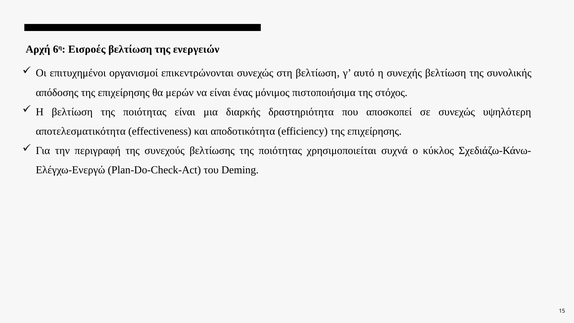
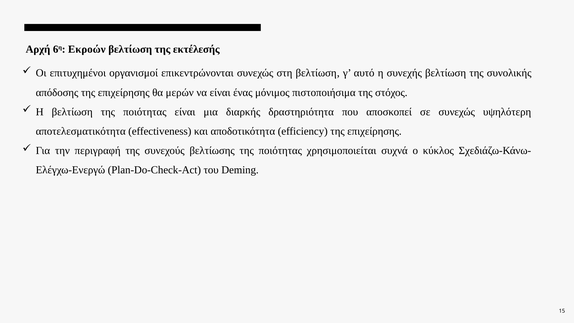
Εισροές: Εισροές -> Εκροών
ενεργειών: ενεργειών -> εκτέλεσής
